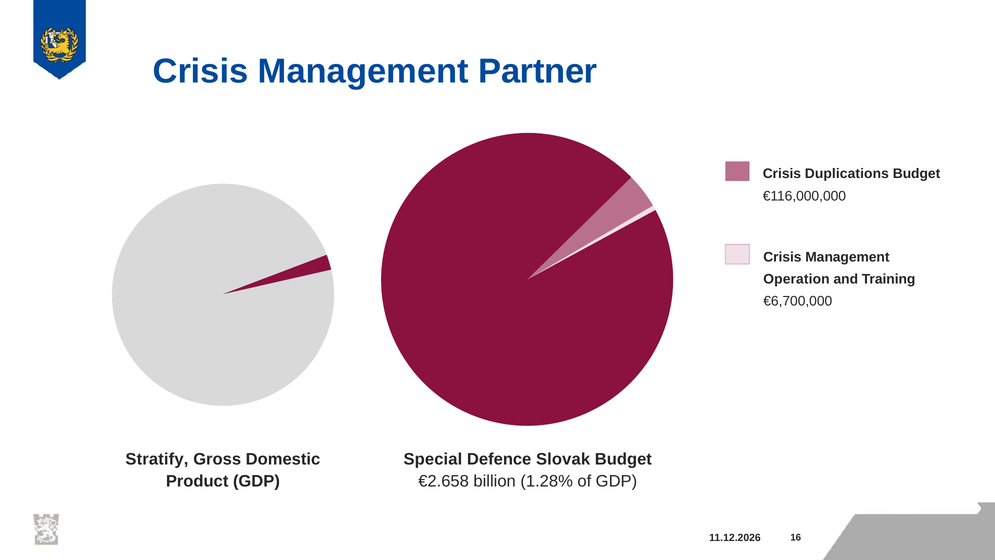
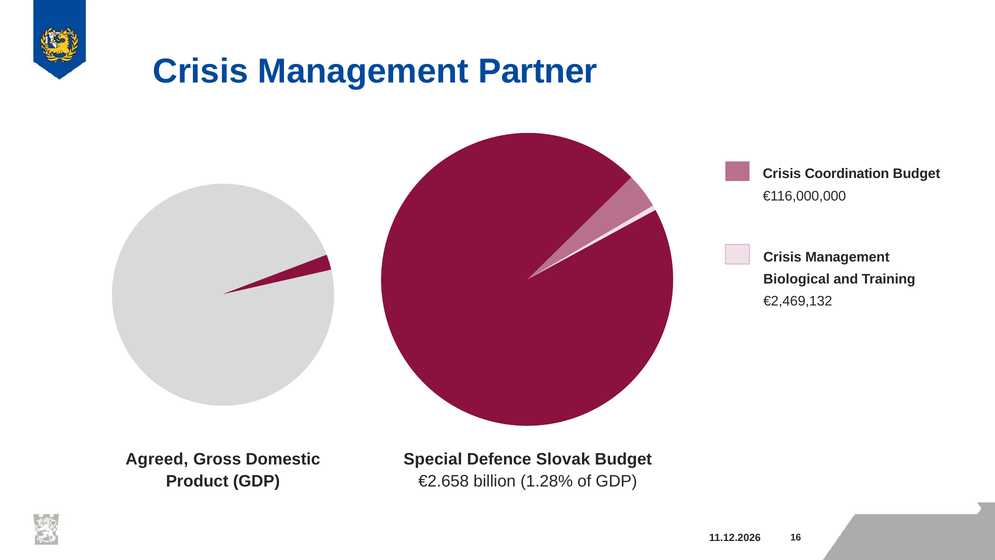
Duplications: Duplications -> Coordination
Operation: Operation -> Biological
€6,700,000: €6,700,000 -> €2,469,132
Stratify: Stratify -> Agreed
